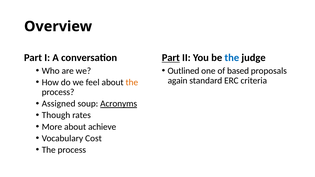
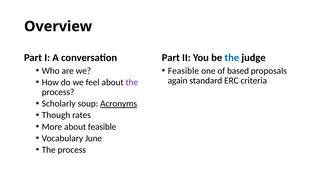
Part at (171, 58) underline: present -> none
Outlined at (183, 71): Outlined -> Feasible
the at (132, 82) colour: orange -> purple
Assigned: Assigned -> Scholarly
about achieve: achieve -> feasible
Cost: Cost -> June
